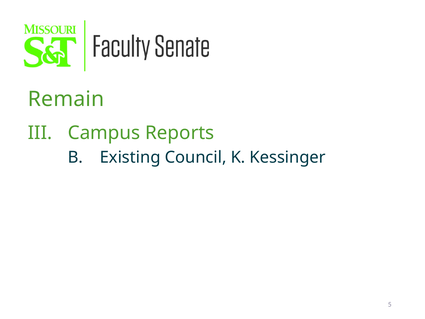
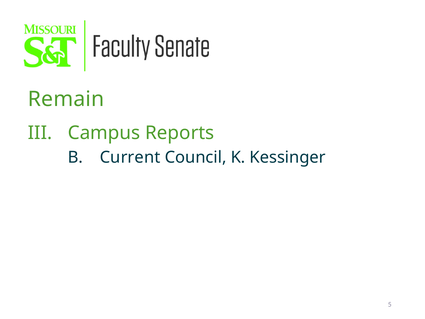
Existing: Existing -> Current
